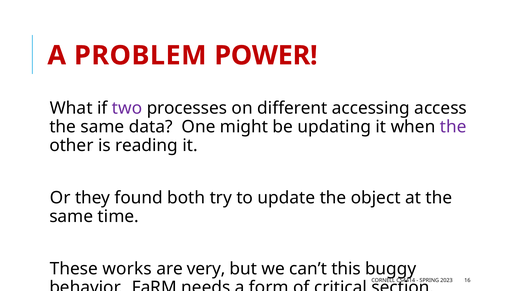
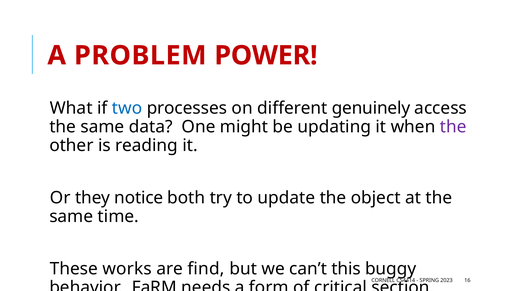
two colour: purple -> blue
accessing: accessing -> genuinely
found: found -> notice
very: very -> find
